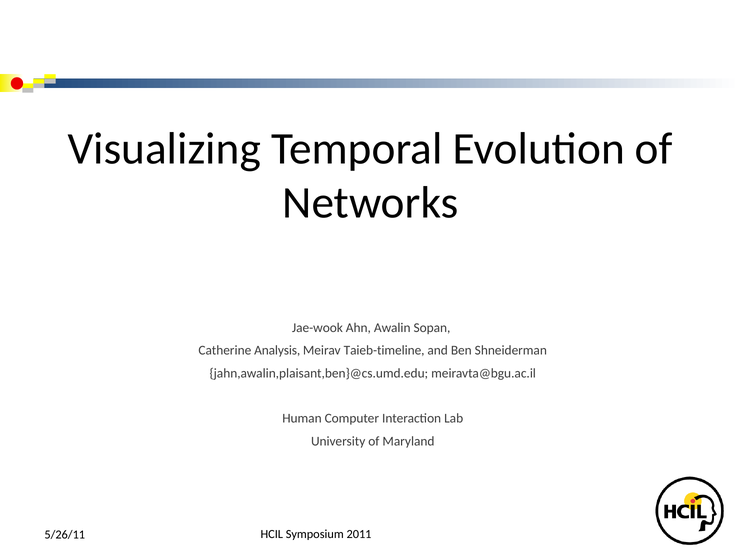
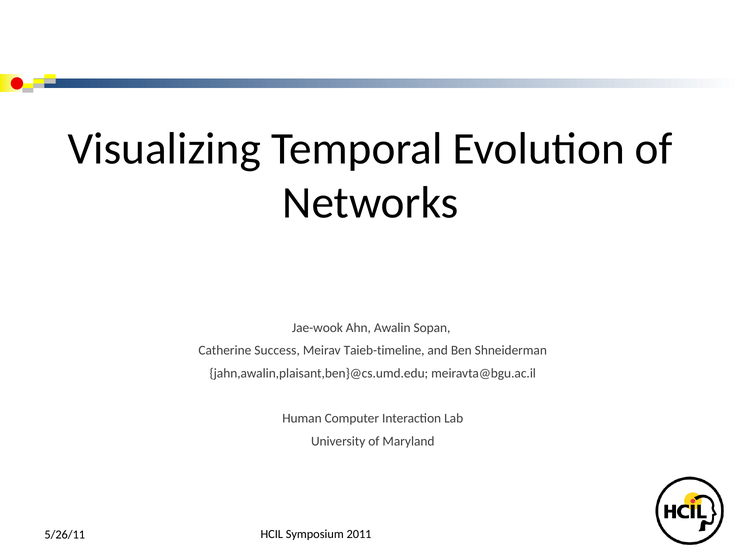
Analysis: Analysis -> Success
